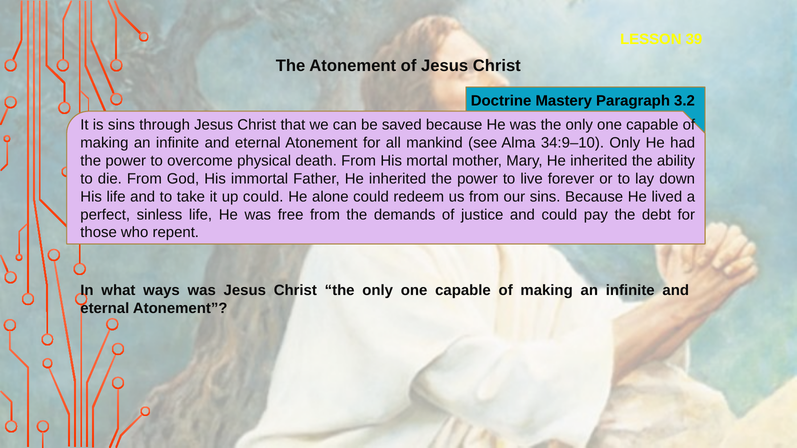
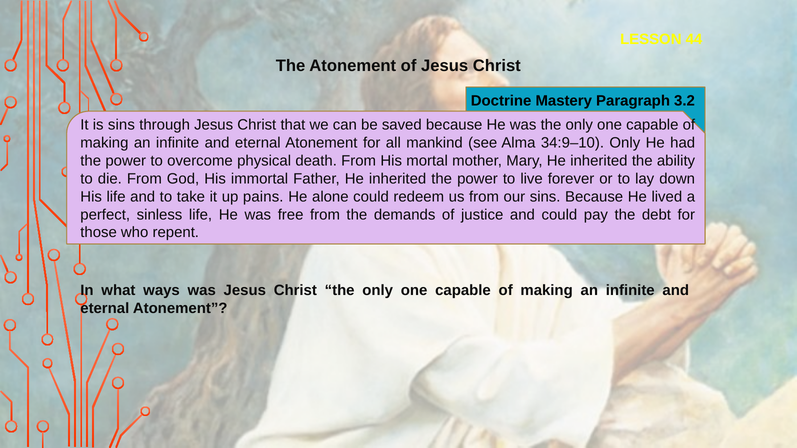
39: 39 -> 44
up could: could -> pains
